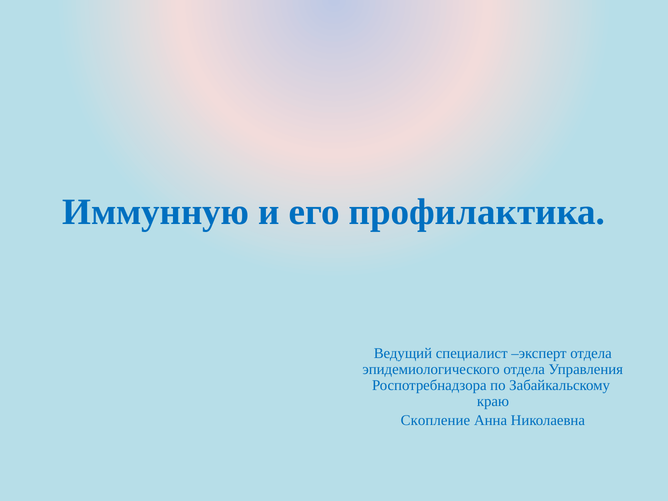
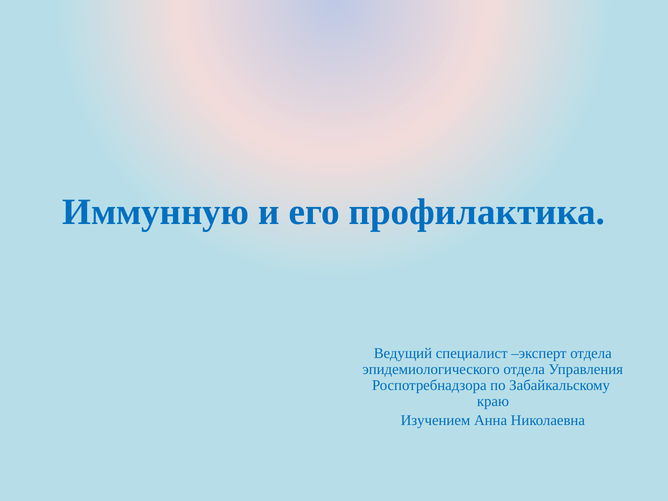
Скопление: Скопление -> Изучением
